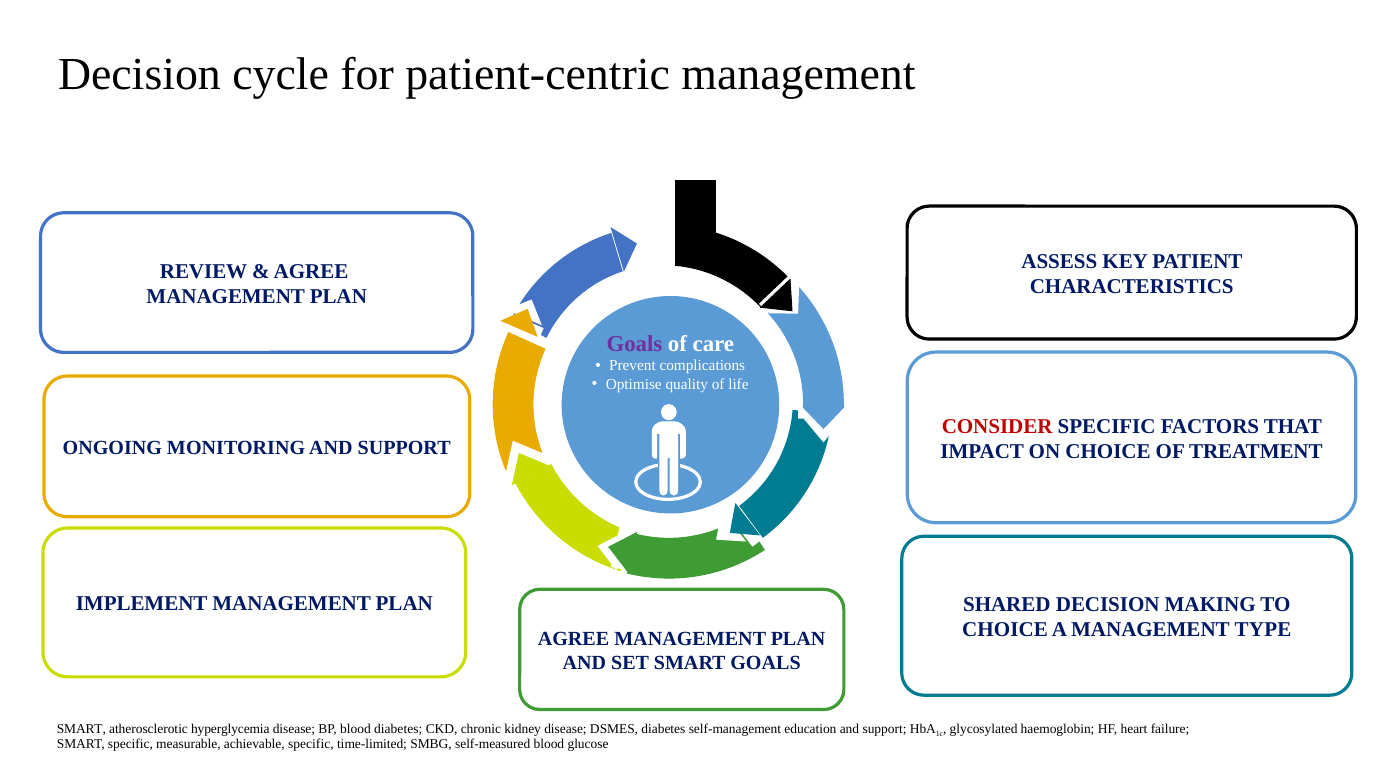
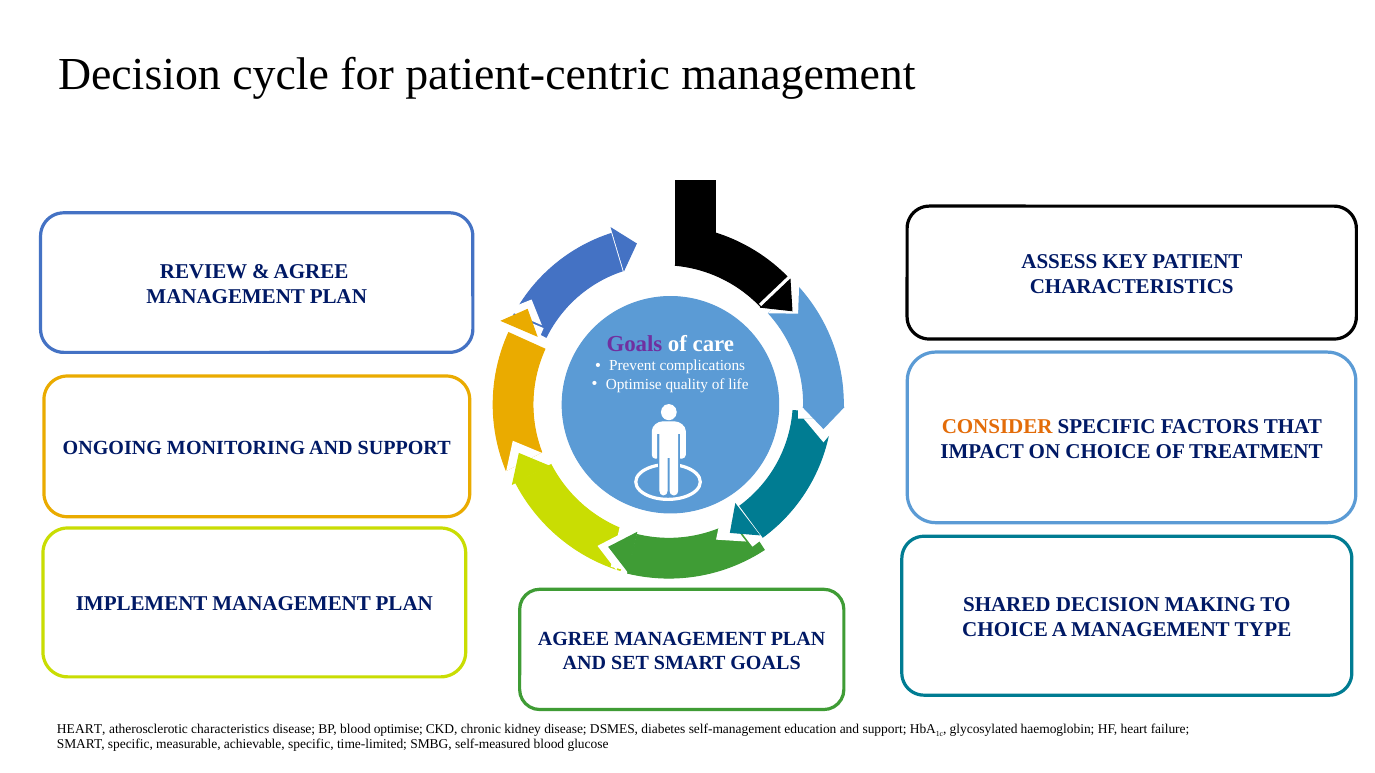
CONSIDER colour: red -> orange
SMART at (81, 729): SMART -> HEART
atherosclerotic hyperglycemia: hyperglycemia -> characteristics
blood diabetes: diabetes -> optimise
